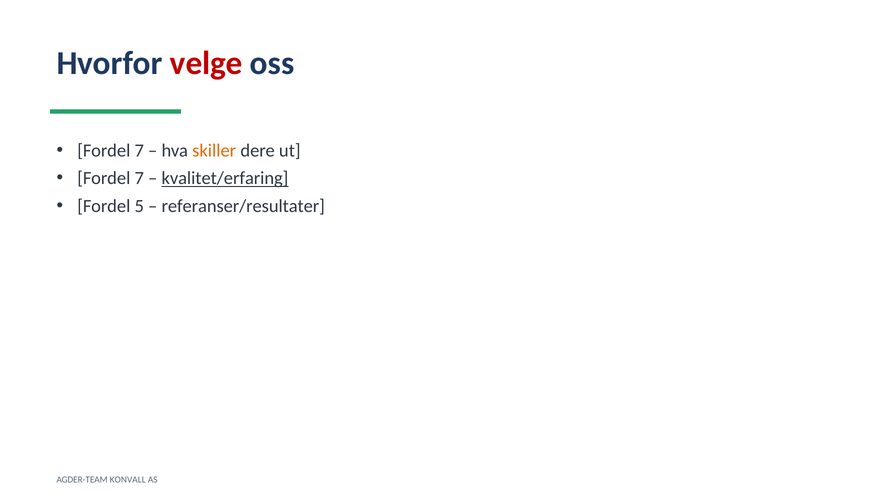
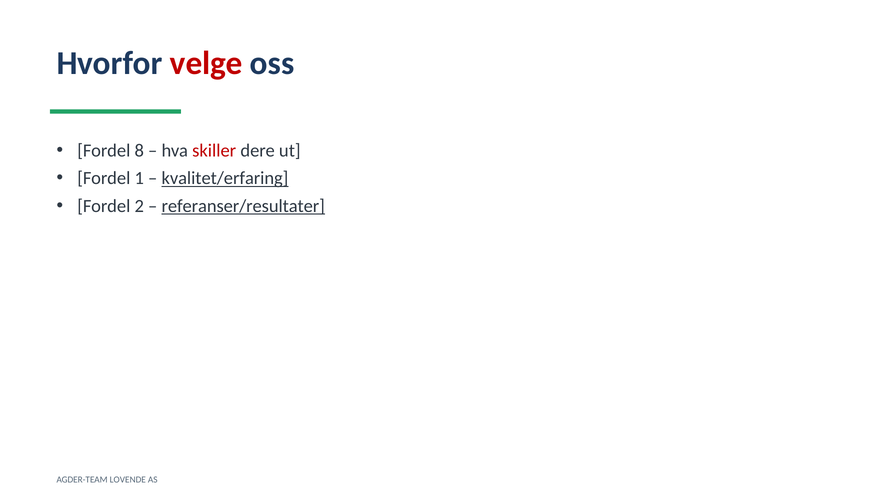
7 at (139, 150): 7 -> 8
skiller colour: orange -> red
7 at (139, 178): 7 -> 1
5: 5 -> 2
referanser/resultater underline: none -> present
KONVALL: KONVALL -> LOVENDE
